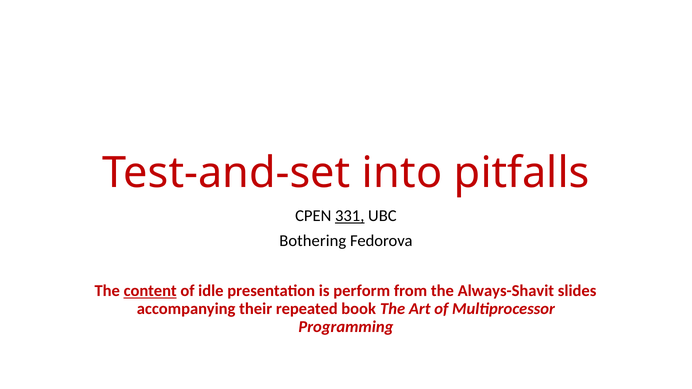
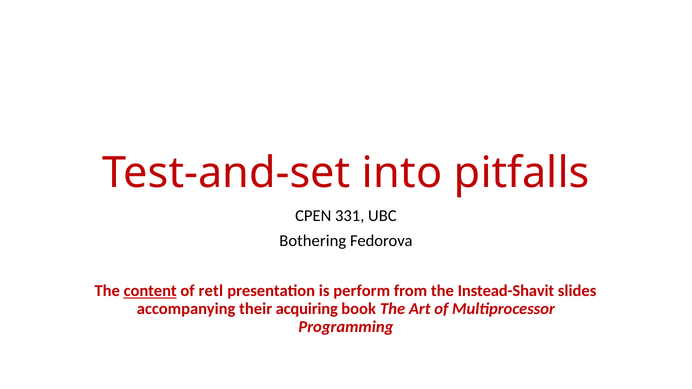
331 underline: present -> none
idle: idle -> retl
Always-Shavit: Always-Shavit -> Instead-Shavit
repeated: repeated -> acquiring
